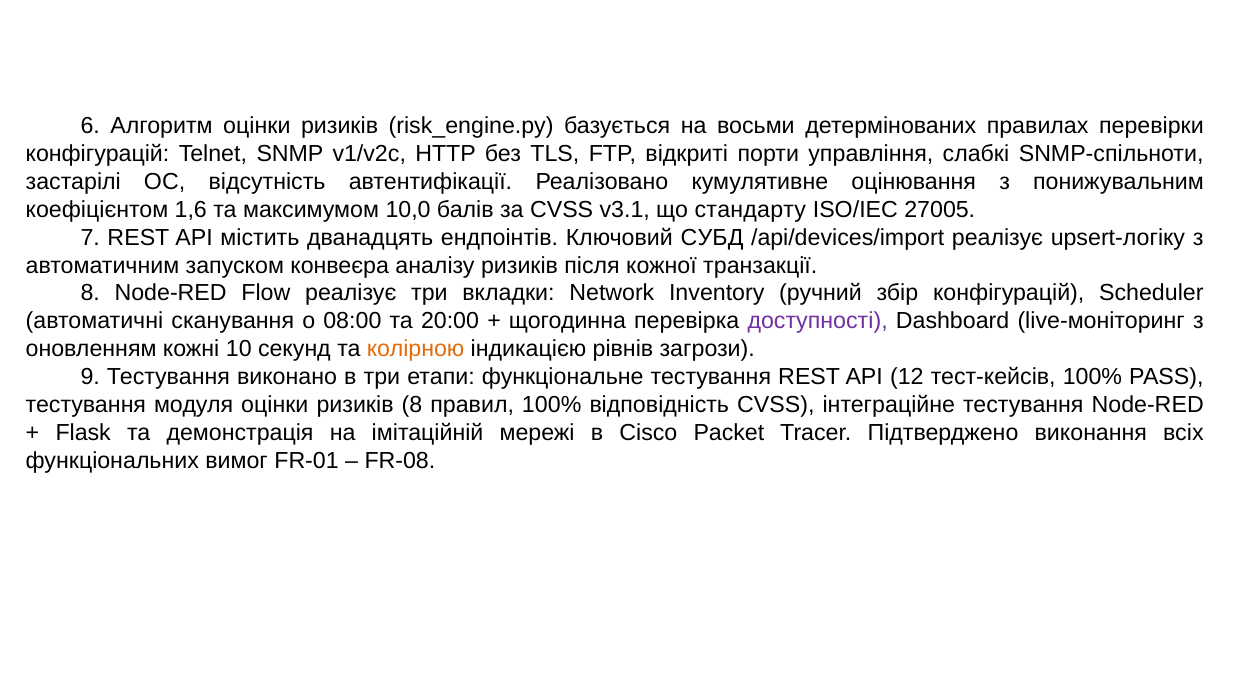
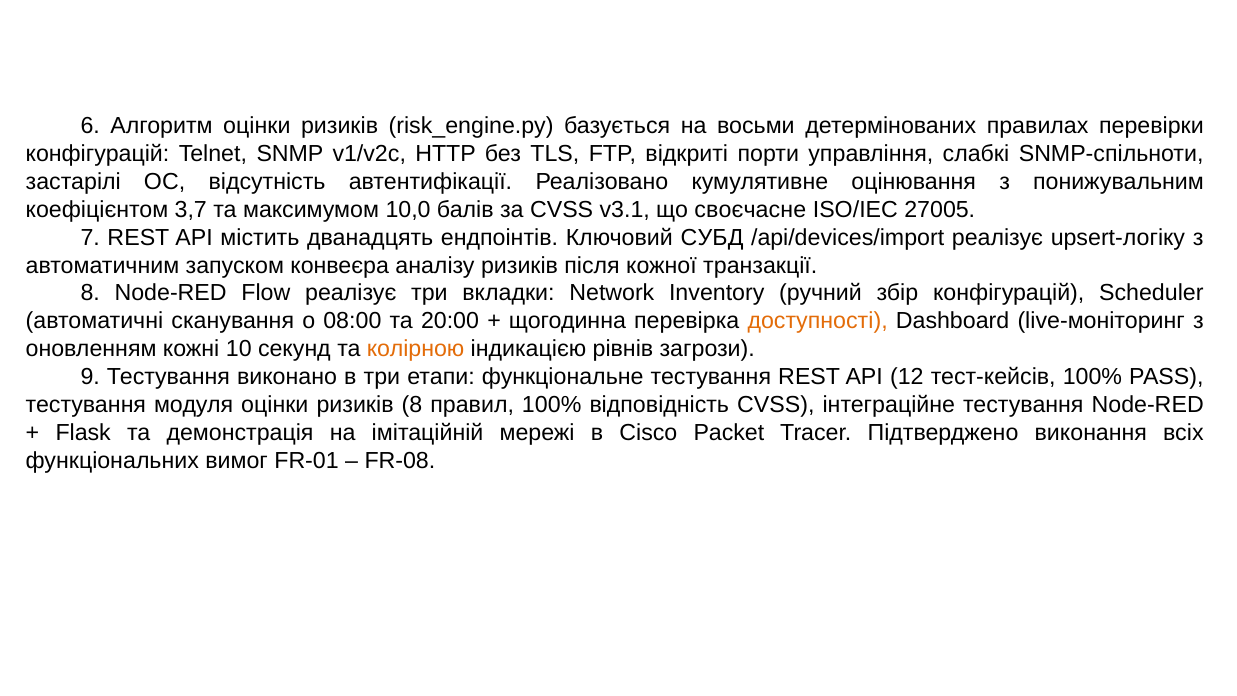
1,6: 1,6 -> 3,7
стандарту: стандарту -> своєчасне
доступності colour: purple -> orange
